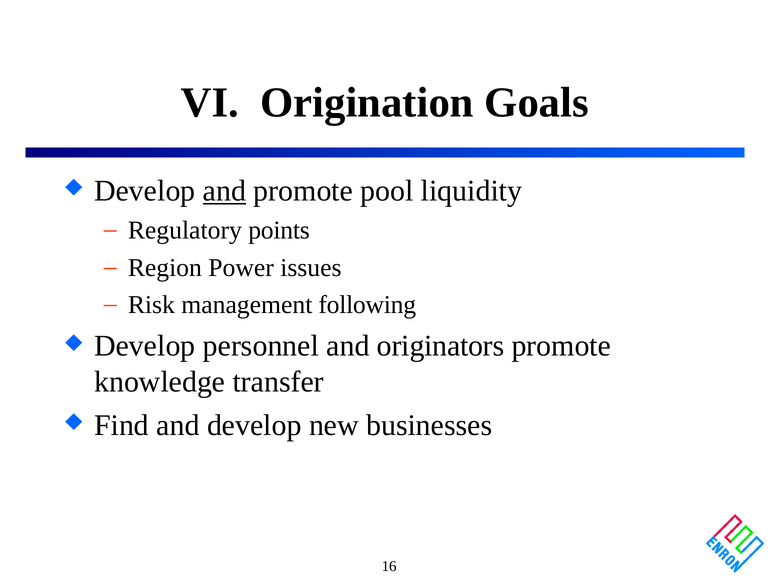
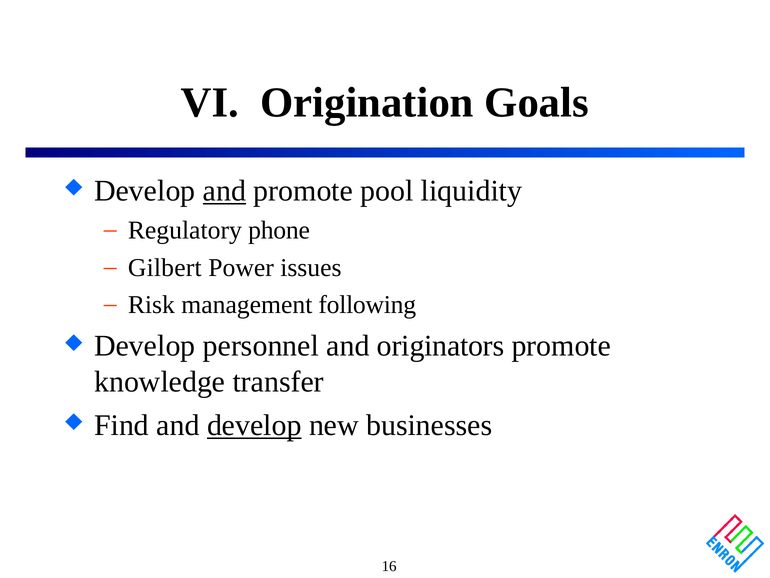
points: points -> phone
Region: Region -> Gilbert
develop at (254, 425) underline: none -> present
